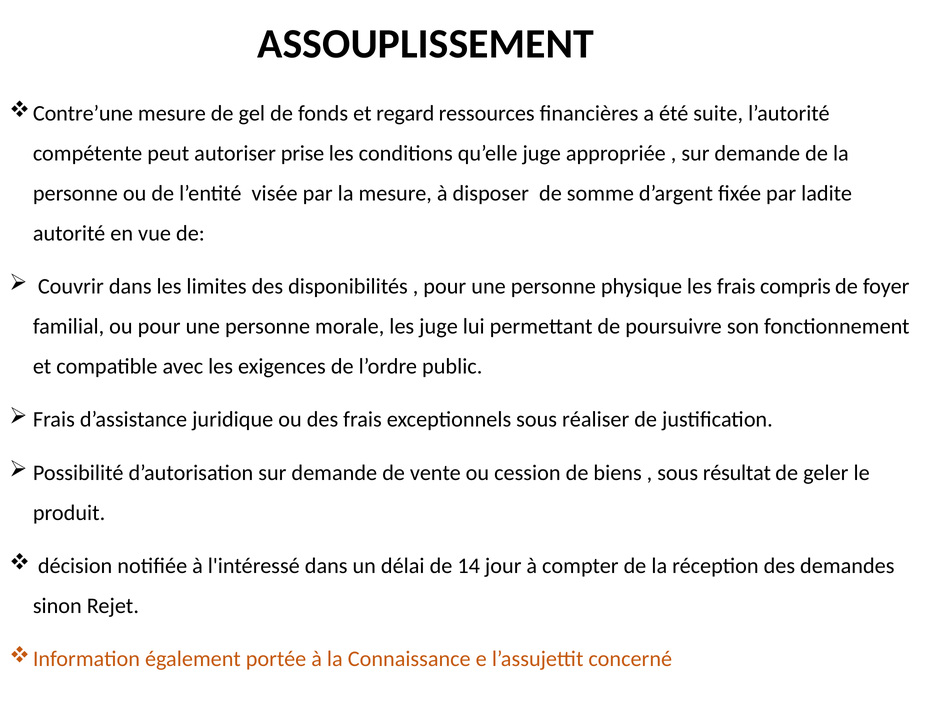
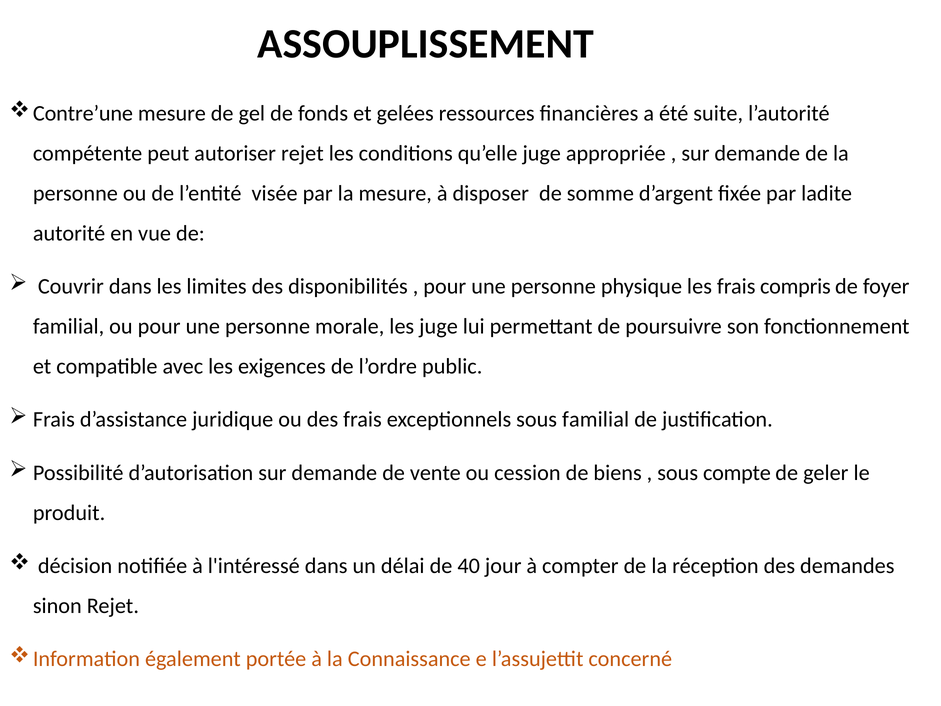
regard: regard -> gelées
autoriser prise: prise -> rejet
sous réaliser: réaliser -> familial
résultat: résultat -> compte
14: 14 -> 40
